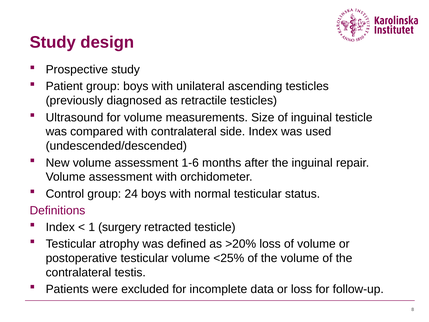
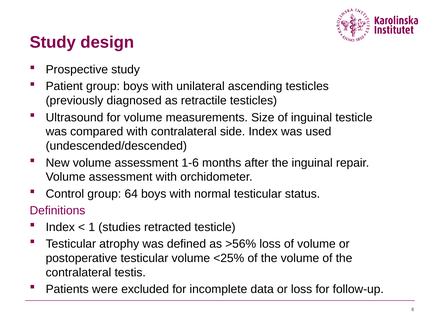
24: 24 -> 64
surgery: surgery -> studies
>20%: >20% -> >56%
